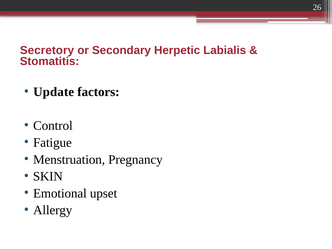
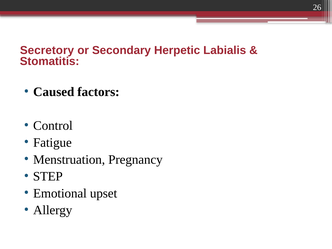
Update: Update -> Caused
SKIN: SKIN -> STEP
